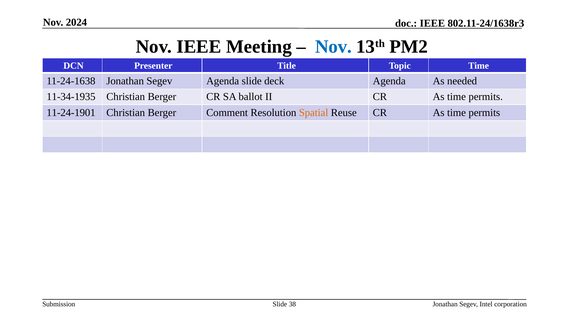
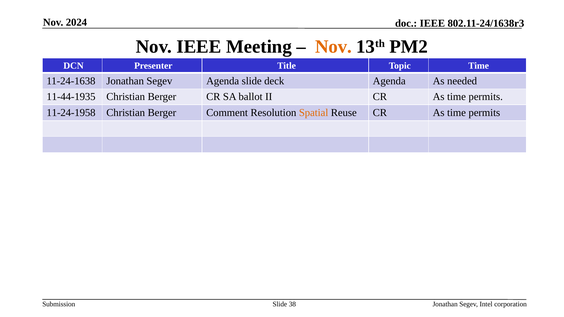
Nov at (333, 47) colour: blue -> orange
11-34-1935: 11-34-1935 -> 11-44-1935
11-24-1901: 11-24-1901 -> 11-24-1958
